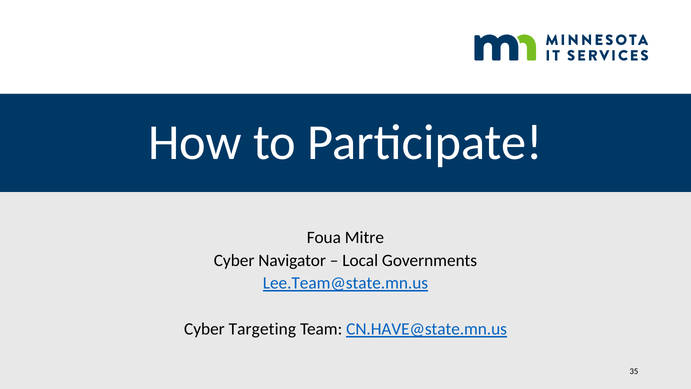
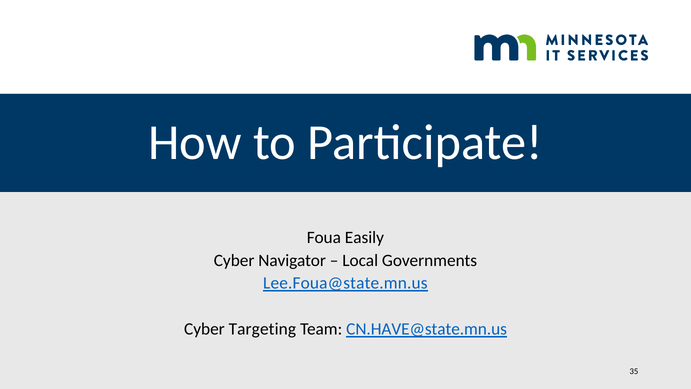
Mitre: Mitre -> Easily
Lee.Team@state.mn.us: Lee.Team@state.mn.us -> Lee.Foua@state.mn.us
